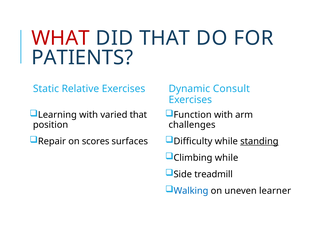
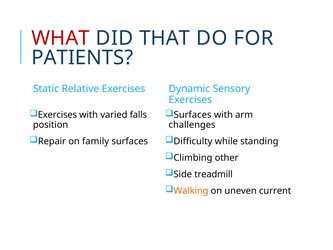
Consult: Consult -> Sensory
Learning at (57, 115): Learning -> Exercises
varied that: that -> falls
Function at (193, 115): Function -> Surfaces
scores: scores -> family
standing underline: present -> none
Climbing while: while -> other
Walking colour: blue -> orange
learner: learner -> current
